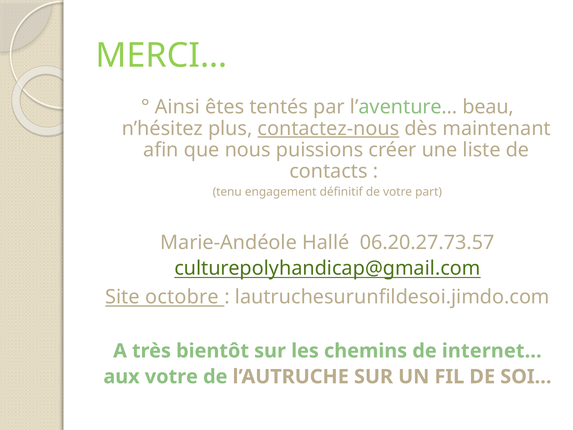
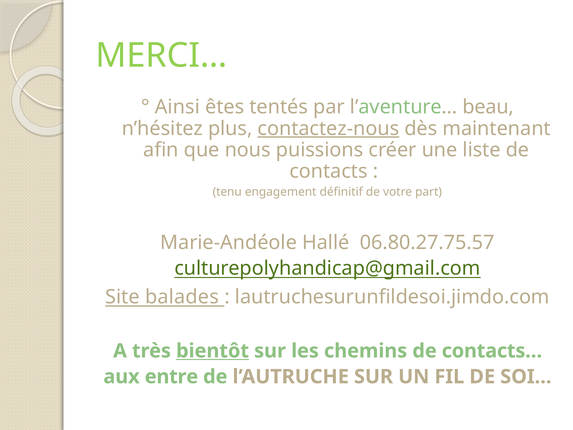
06.20.27.73.57: 06.20.27.73.57 -> 06.80.27.75.57
octobre: octobre -> balades
bientôt underline: none -> present
internet…: internet… -> contacts…
aux votre: votre -> entre
